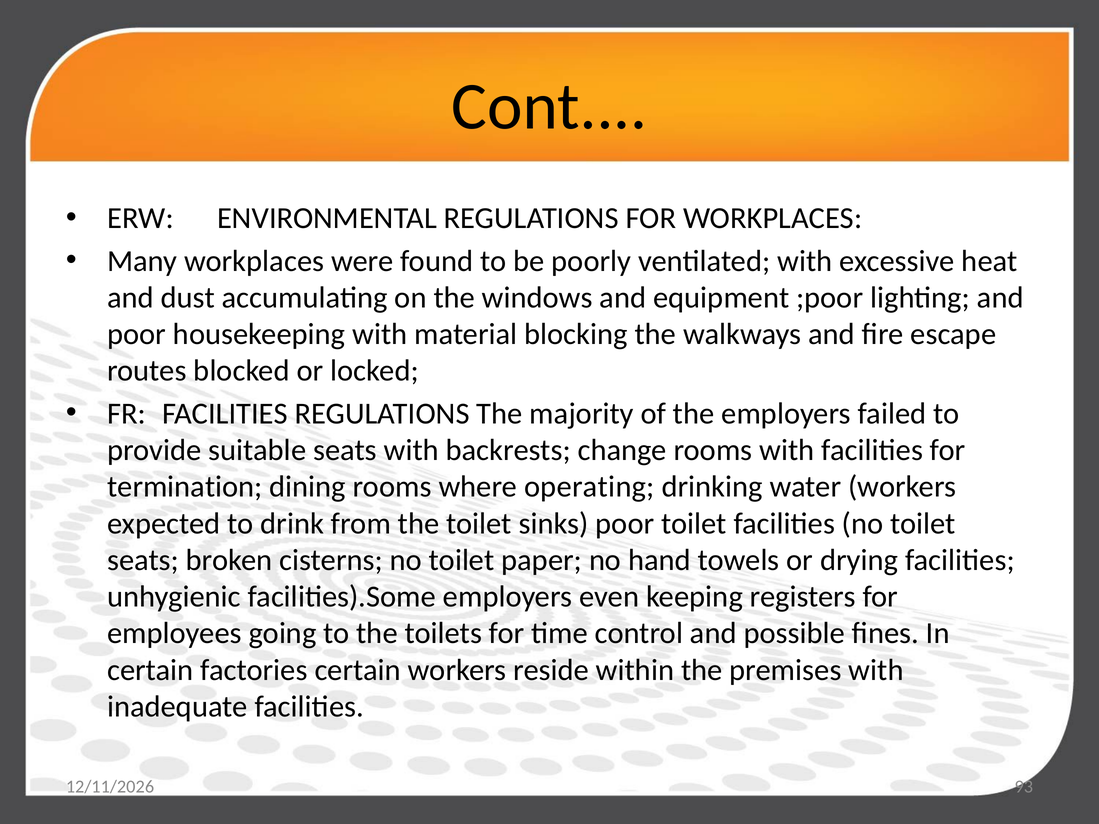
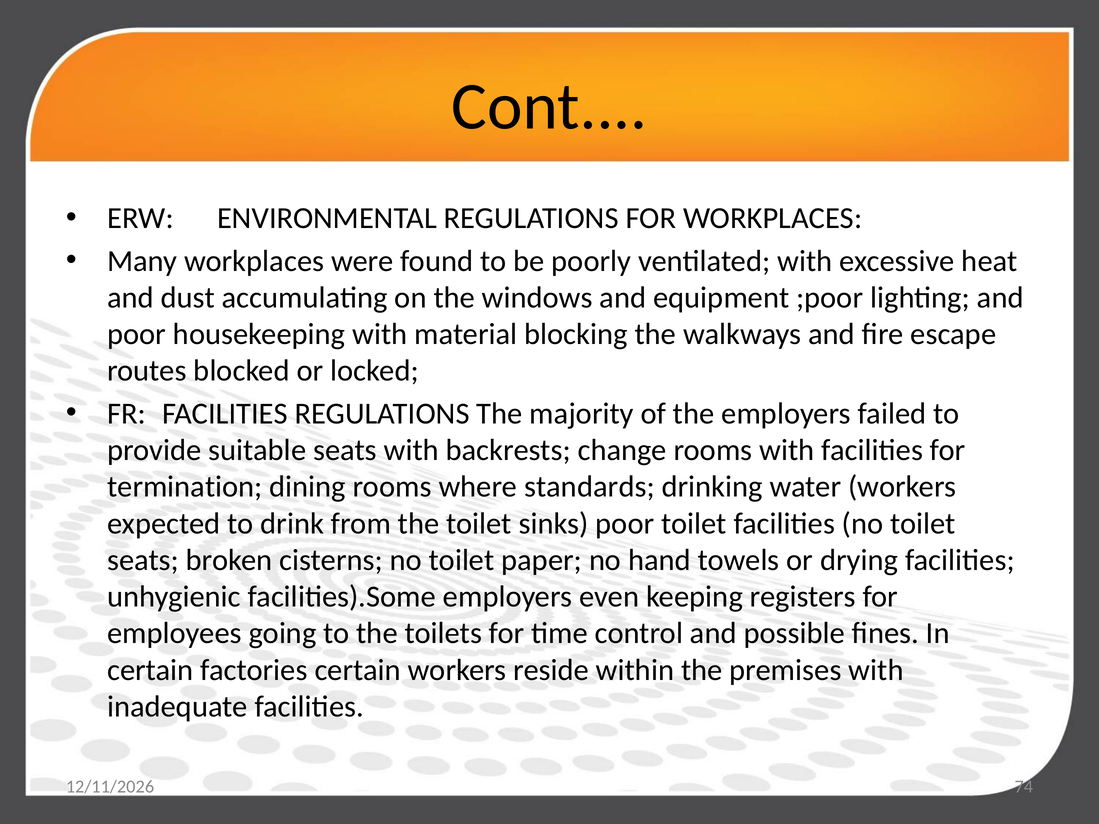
operating: operating -> standards
93: 93 -> 74
